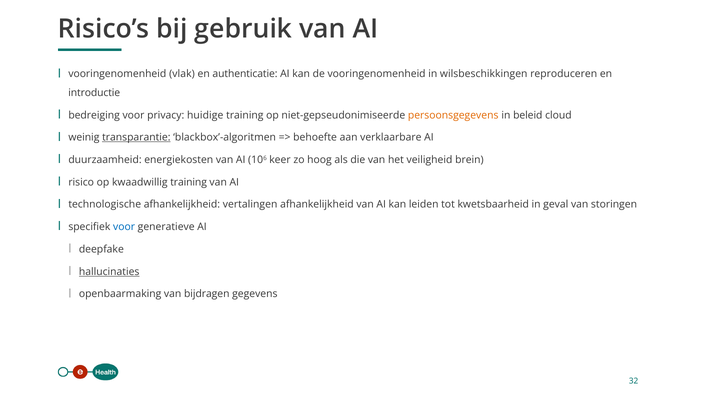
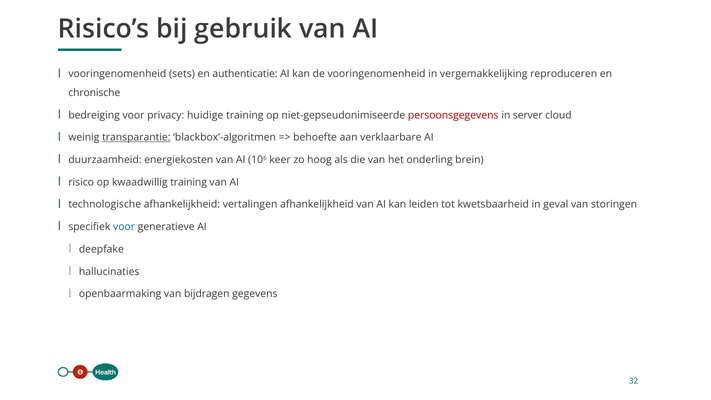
vlak: vlak -> sets
wilsbeschikkingen: wilsbeschikkingen -> vergemakkelijking
introductie: introductie -> chronische
persoonsgegevens colour: orange -> red
beleid: beleid -> server
veiligheid: veiligheid -> onderling
hallucinaties underline: present -> none
